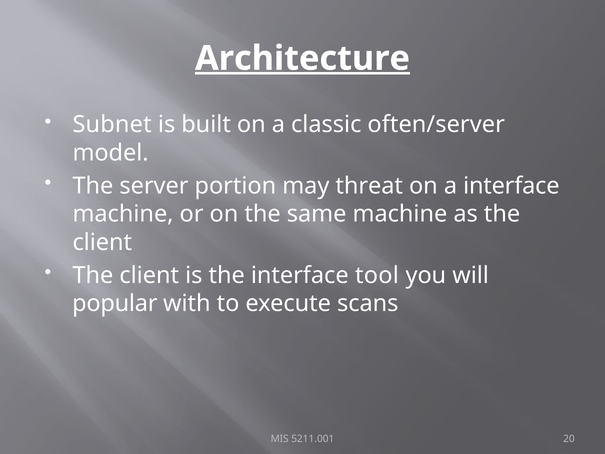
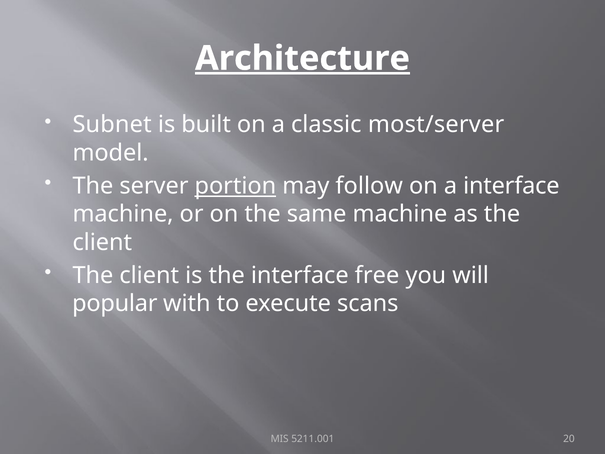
often/server: often/server -> most/server
portion underline: none -> present
threat: threat -> follow
tool: tool -> free
